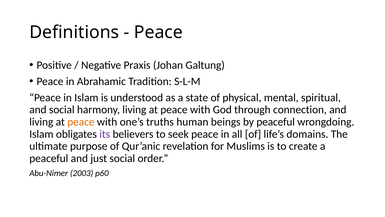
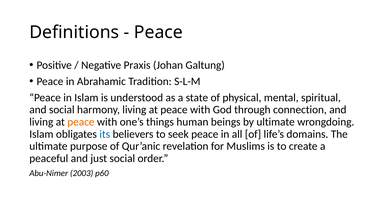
truths: truths -> things
by peaceful: peaceful -> ultimate
its colour: purple -> blue
